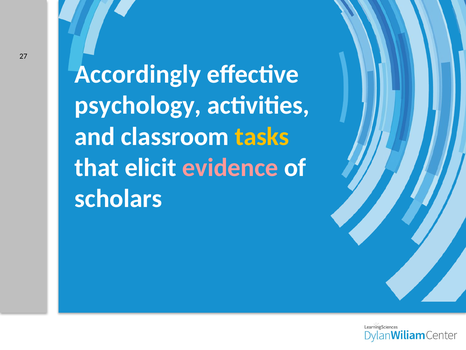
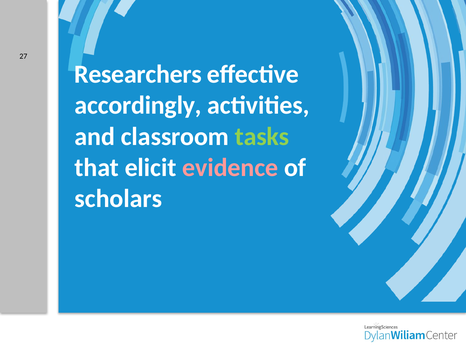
Accordingly: Accordingly -> Researchers
psychology: psychology -> accordingly
tasks colour: yellow -> light green
